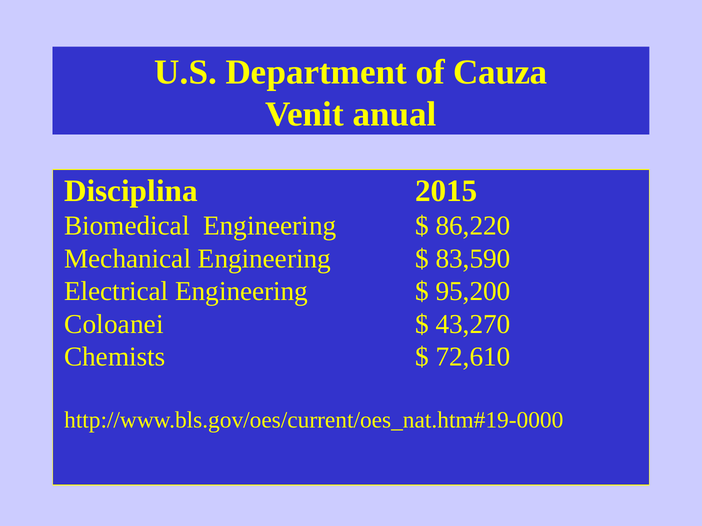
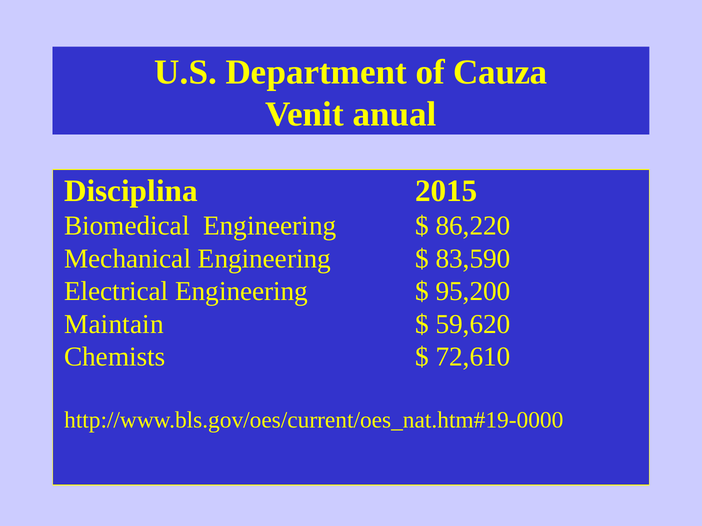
Coloanei: Coloanei -> Maintain
43,270: 43,270 -> 59,620
